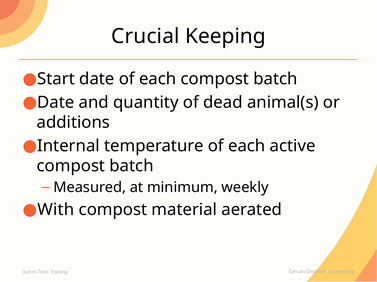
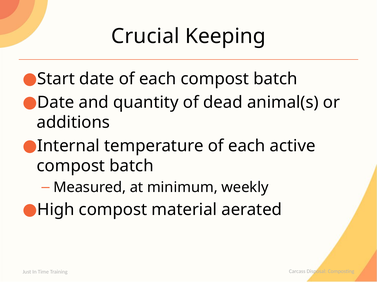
With: With -> High
